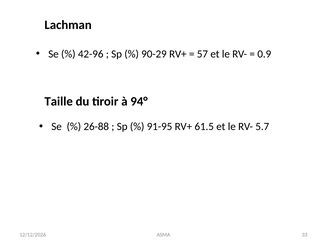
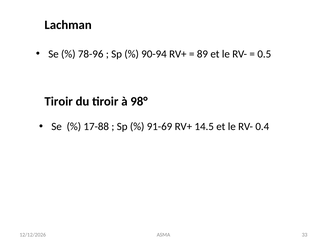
42-96: 42-96 -> 78-96
90-29: 90-29 -> 90-94
57: 57 -> 89
0.9: 0.9 -> 0.5
Taille at (59, 101): Taille -> Tiroir
94°: 94° -> 98°
26-88: 26-88 -> 17-88
91-95: 91-95 -> 91-69
61.5: 61.5 -> 14.5
5.7: 5.7 -> 0.4
